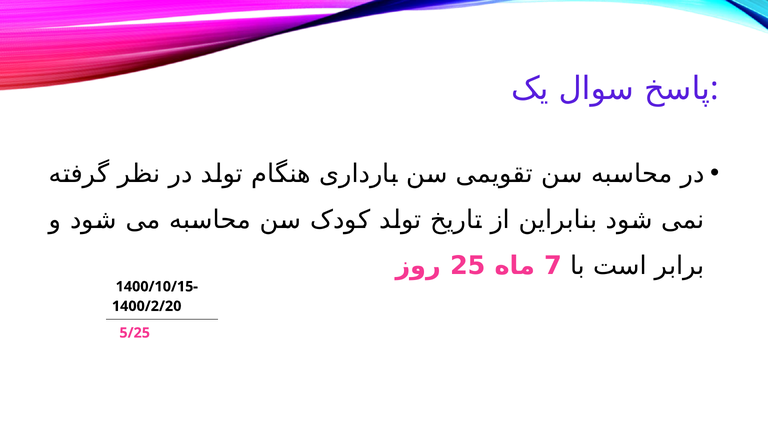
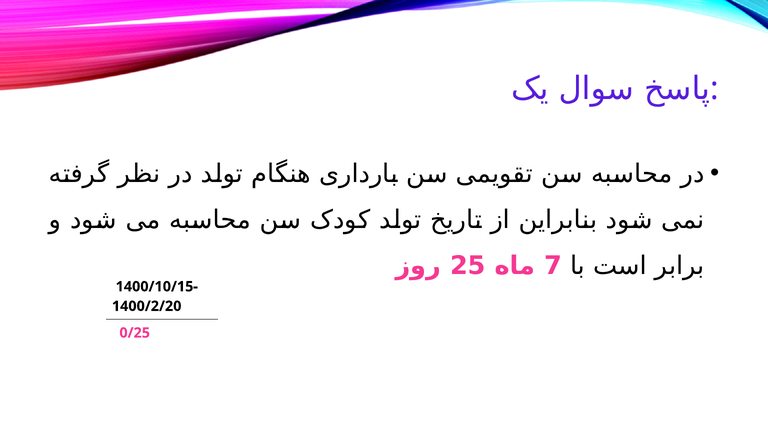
5/25: 5/25 -> 0/25
